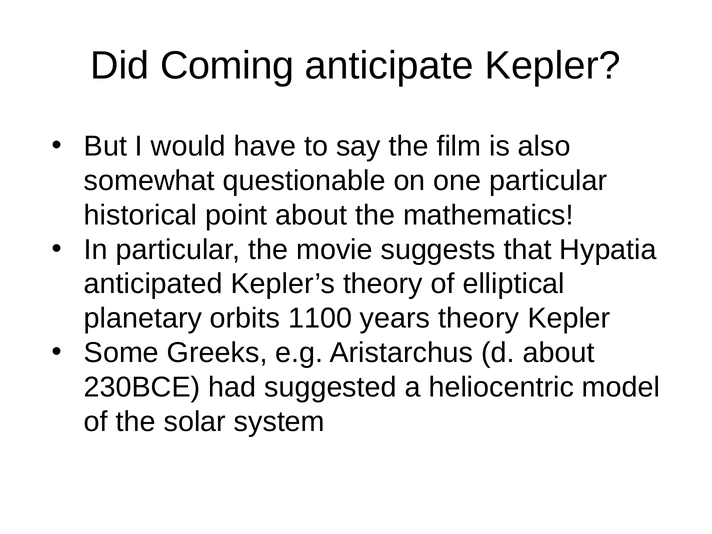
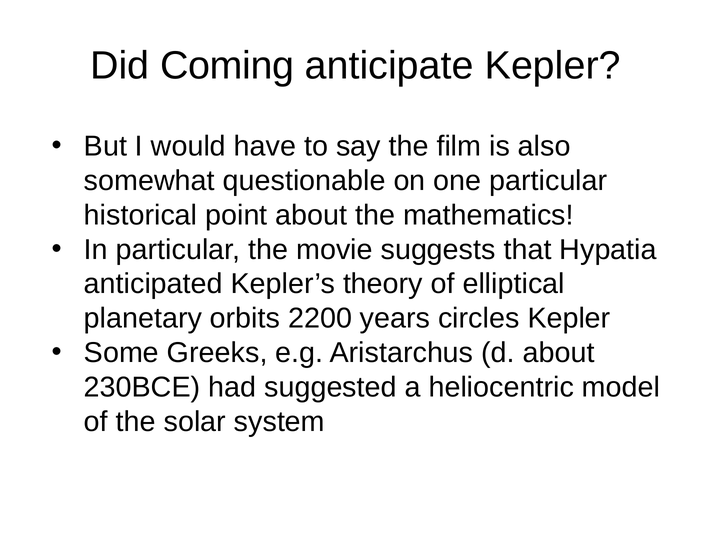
1100: 1100 -> 2200
years theory: theory -> circles
